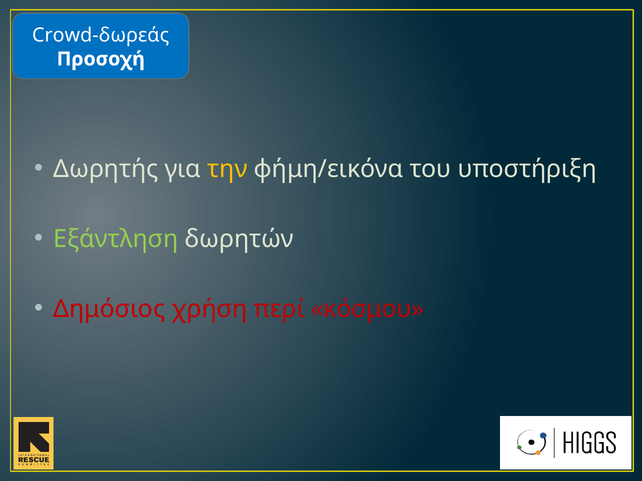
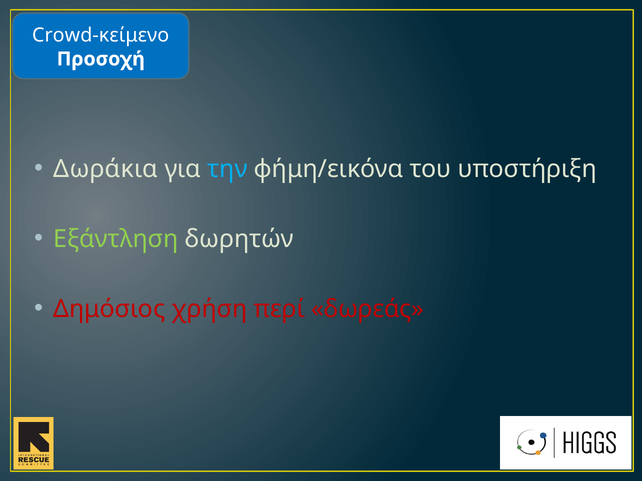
Crowd-δωρεάς: Crowd-δωρεάς -> Crowd-κείμενο
Δωρητής: Δωρητής -> Δωράκια
την colour: yellow -> light blue
κόσμου: κόσμου -> δωρεάς
